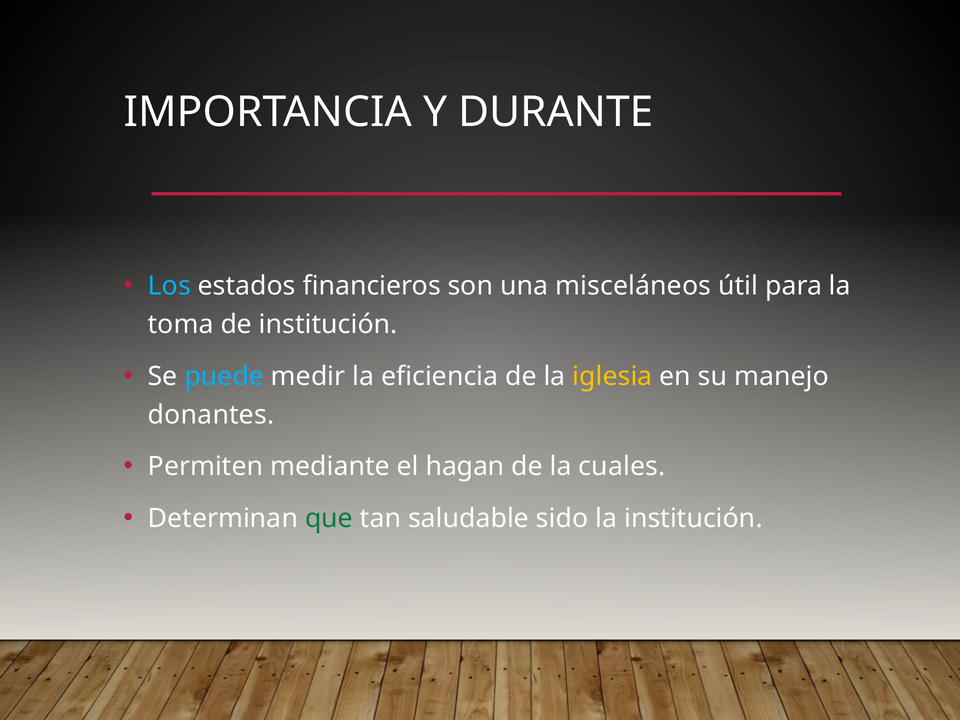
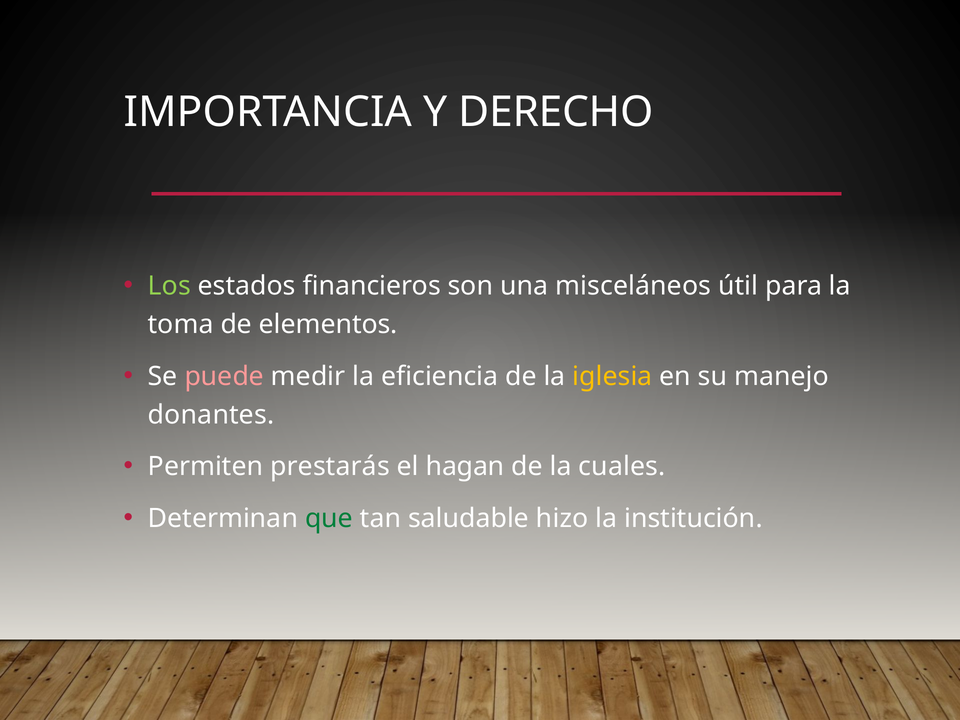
DURANTE: DURANTE -> DERECHO
Los colour: light blue -> light green
de institución: institución -> elementos
puede colour: light blue -> pink
mediante: mediante -> prestarás
sido: sido -> hizo
